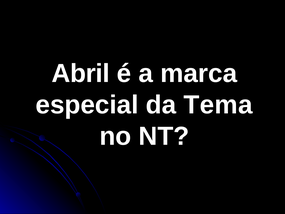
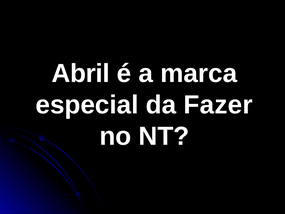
Tema: Tema -> Fazer
